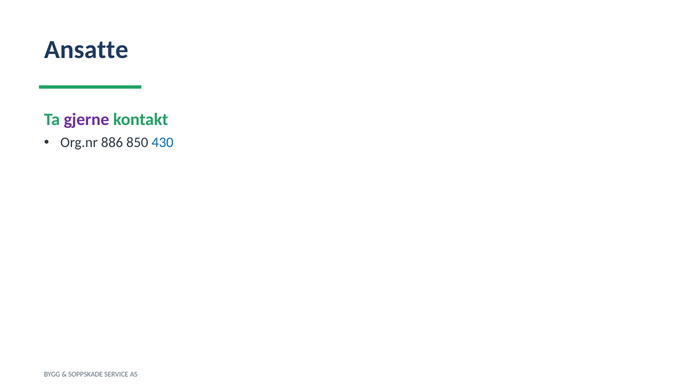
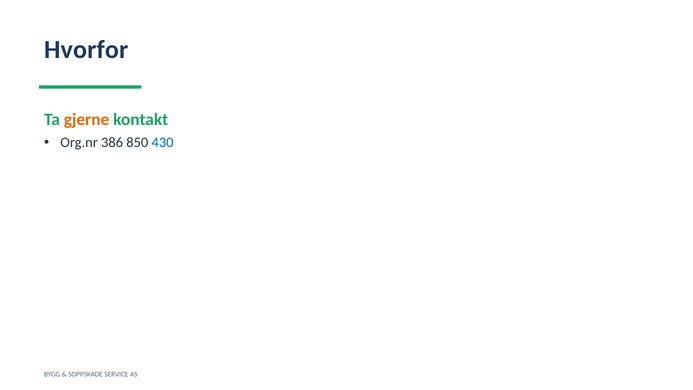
Ansatte: Ansatte -> Hvorfor
gjerne colour: purple -> orange
886: 886 -> 386
